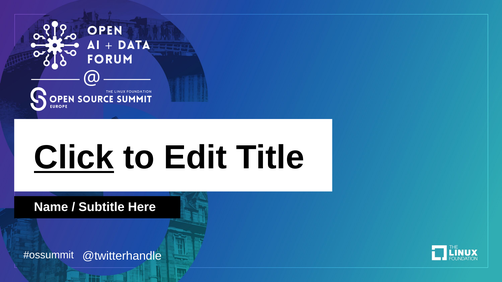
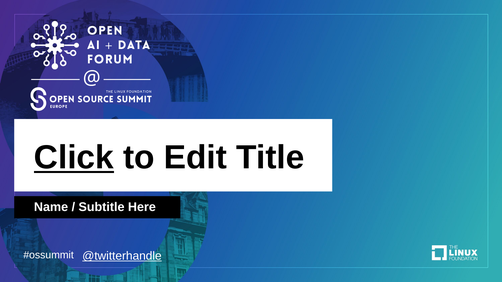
@twitterhandle underline: none -> present
